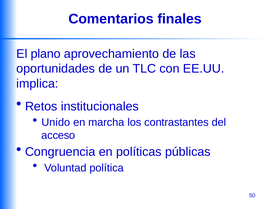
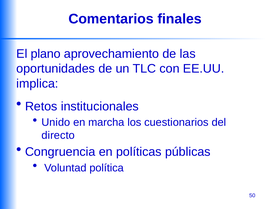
contrastantes: contrastantes -> cuestionarios
acceso: acceso -> directo
